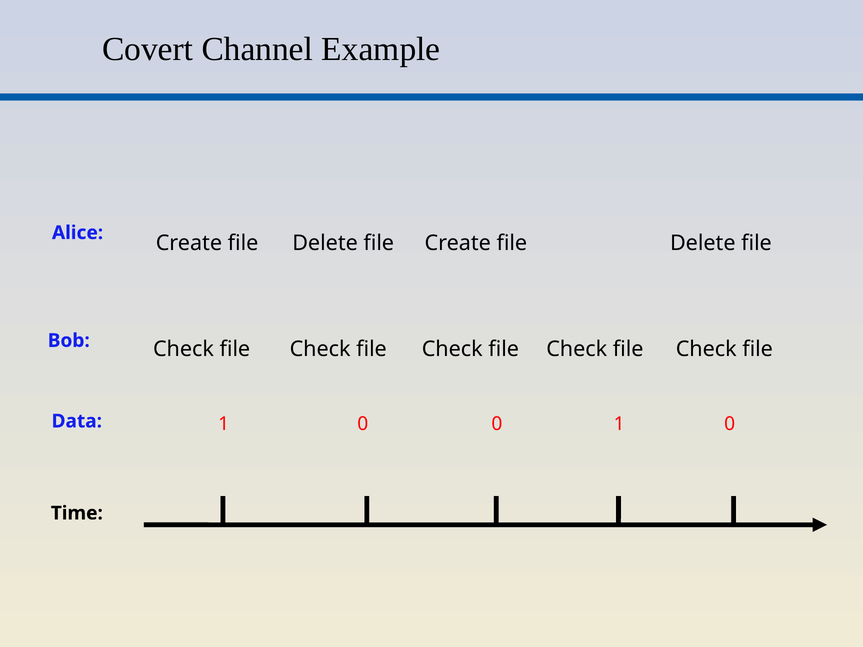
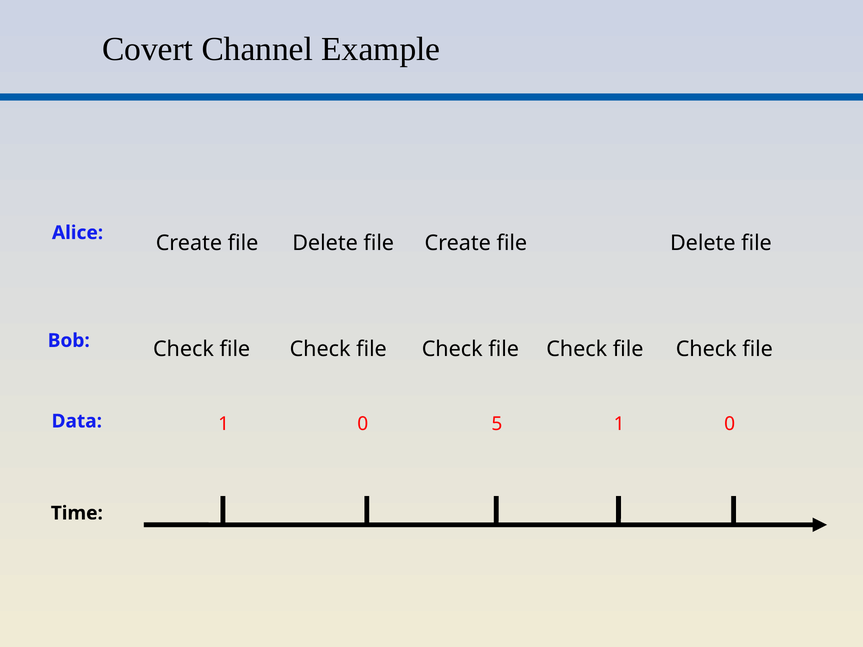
1 0 0: 0 -> 5
